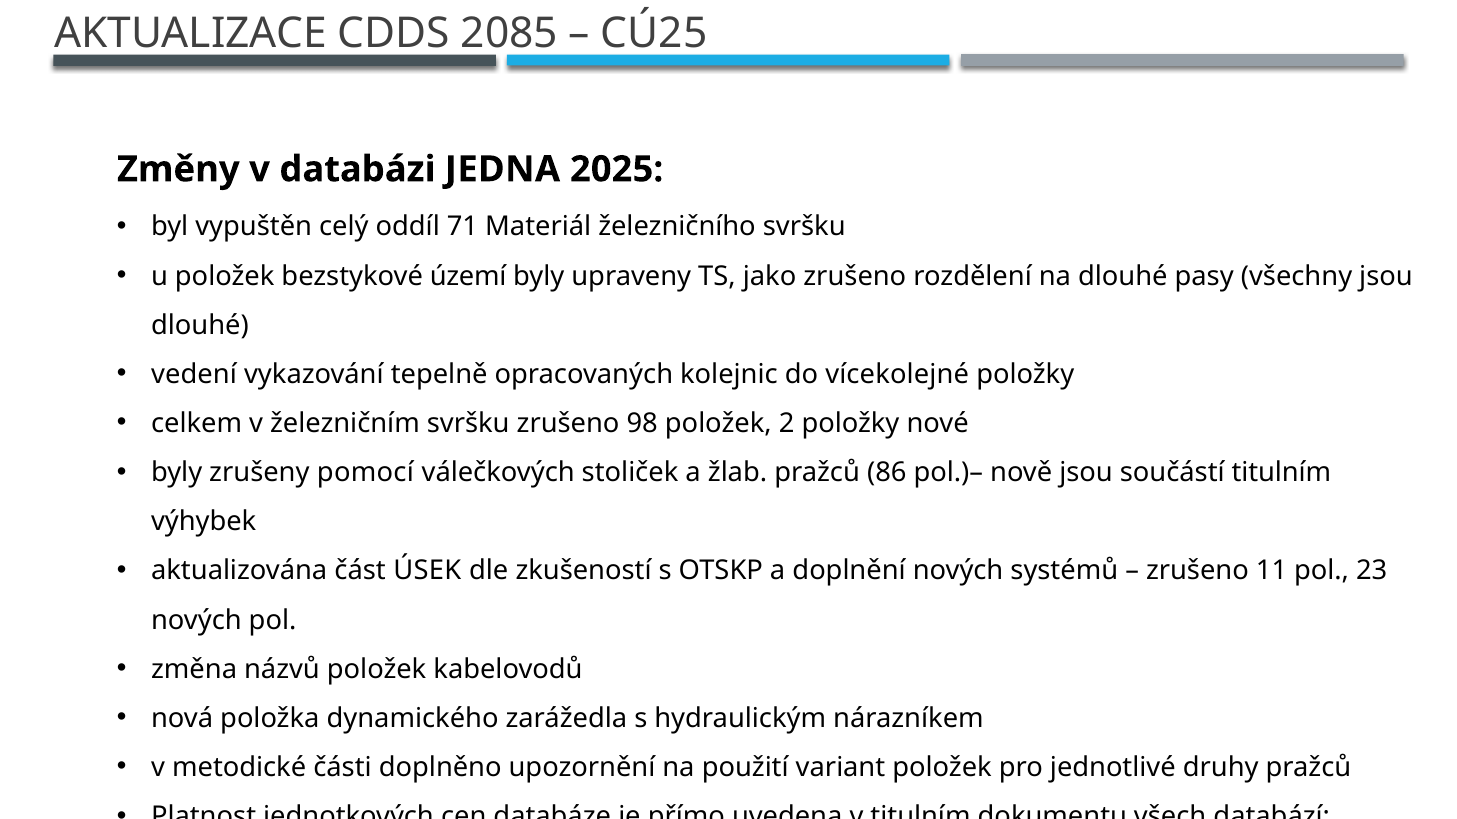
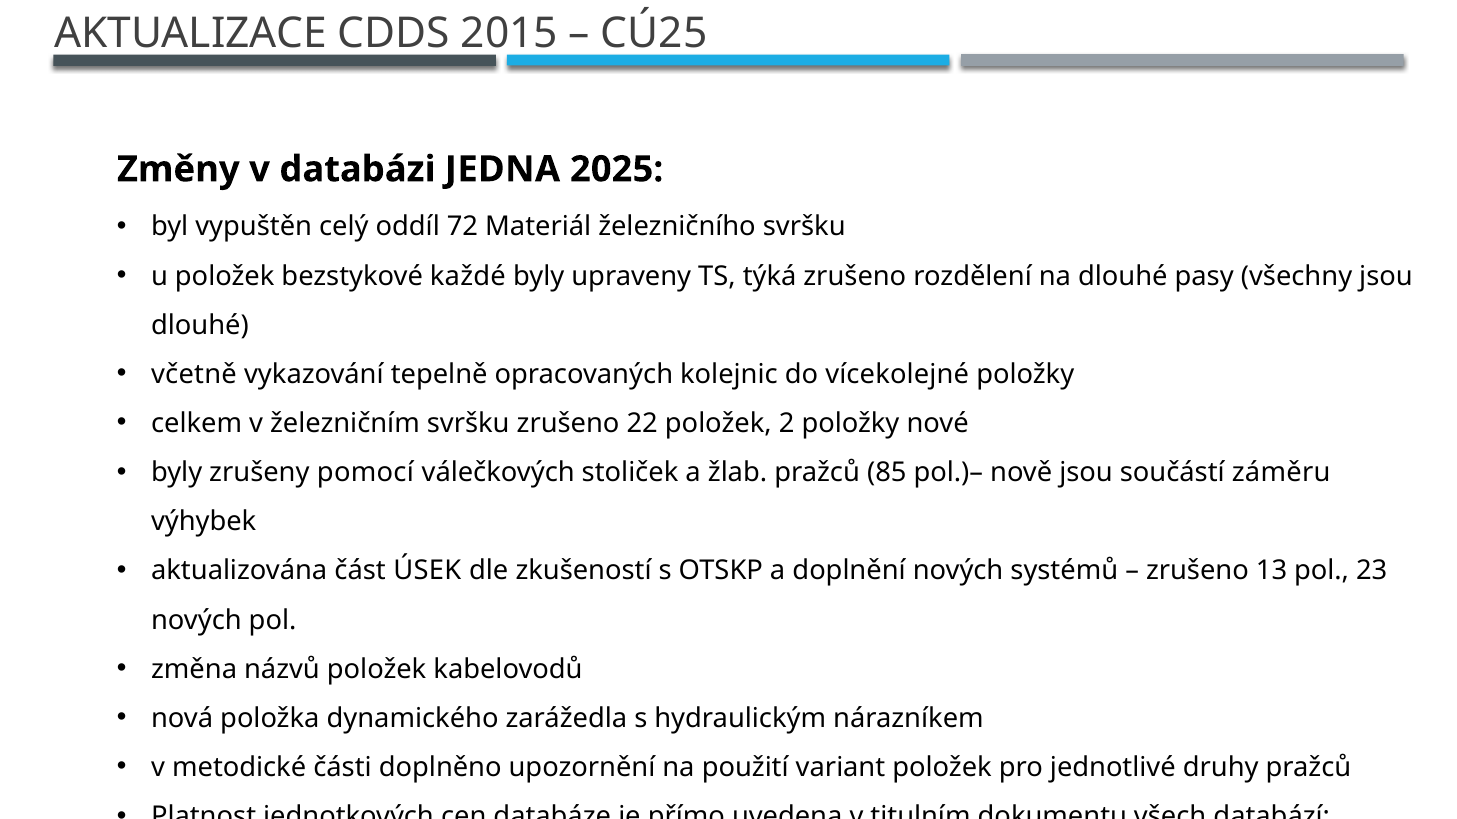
2085: 2085 -> 2015
71: 71 -> 72
území: území -> každé
jako: jako -> týká
vedení: vedení -> včetně
98: 98 -> 22
86: 86 -> 85
součástí titulním: titulním -> záměru
11: 11 -> 13
